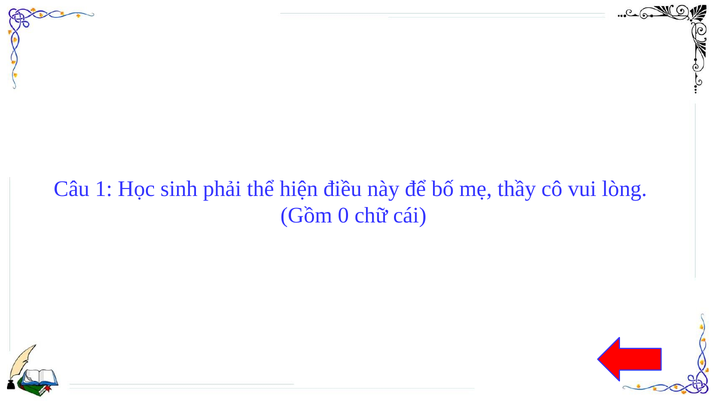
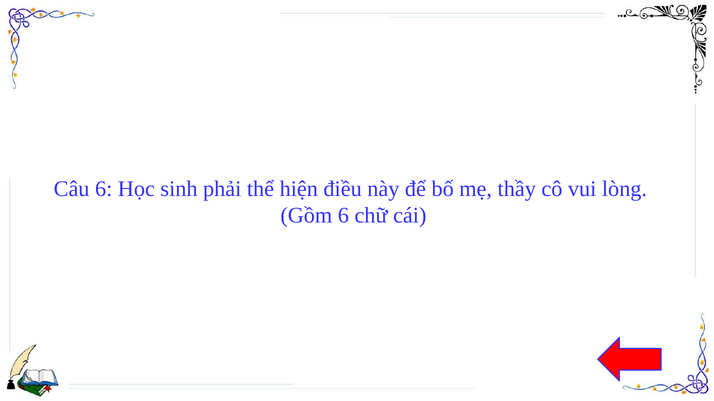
Câu 1: 1 -> 6
Gồm 0: 0 -> 6
